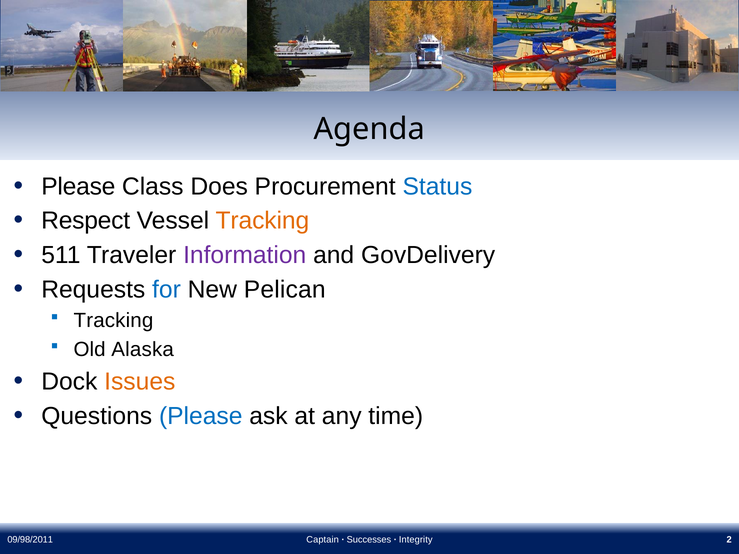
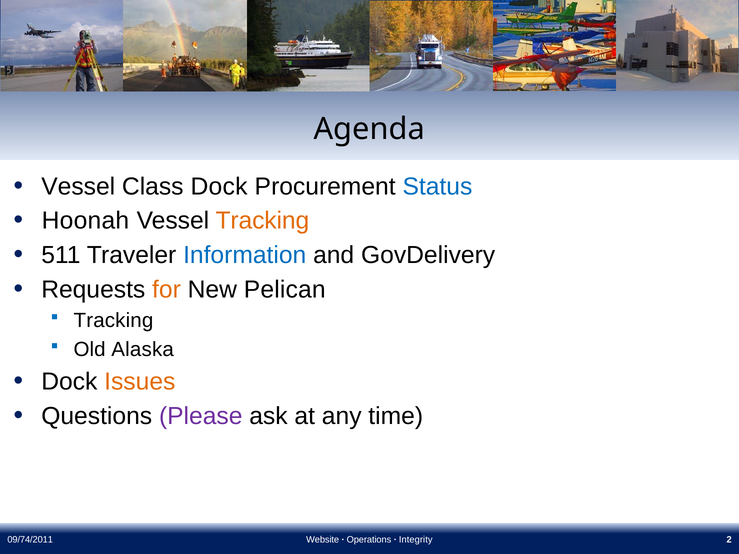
Please at (78, 186): Please -> Vessel
Class Does: Does -> Dock
Respect: Respect -> Hoonah
Information colour: purple -> blue
for colour: blue -> orange
Please at (201, 416) colour: blue -> purple
09/98/2011: 09/98/2011 -> 09/74/2011
Captain: Captain -> Website
Successes: Successes -> Operations
